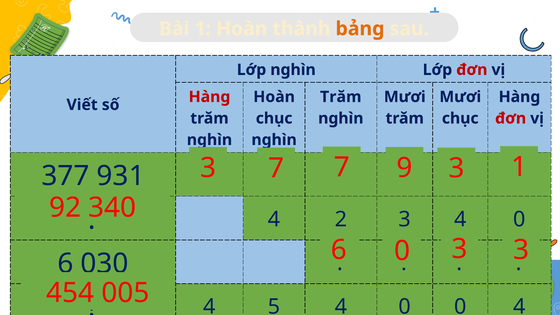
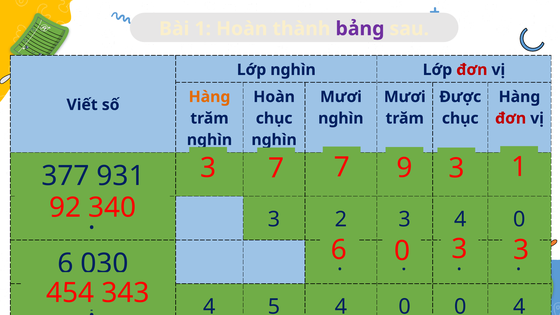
bảng colour: orange -> purple
Hàng at (209, 97) colour: red -> orange
Trăm at (341, 97): Trăm -> Mươi
Mươi at (460, 97): Mươi -> Được
4 at (274, 219): 4 -> 3
005: 005 -> 343
